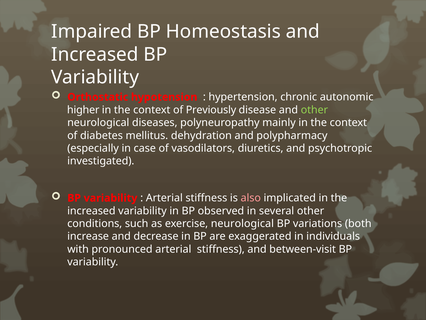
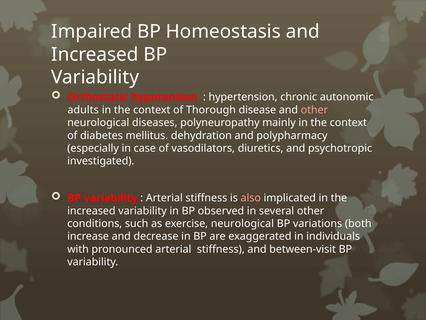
higher: higher -> adults
Previously: Previously -> Thorough
other at (314, 110) colour: light green -> pink
